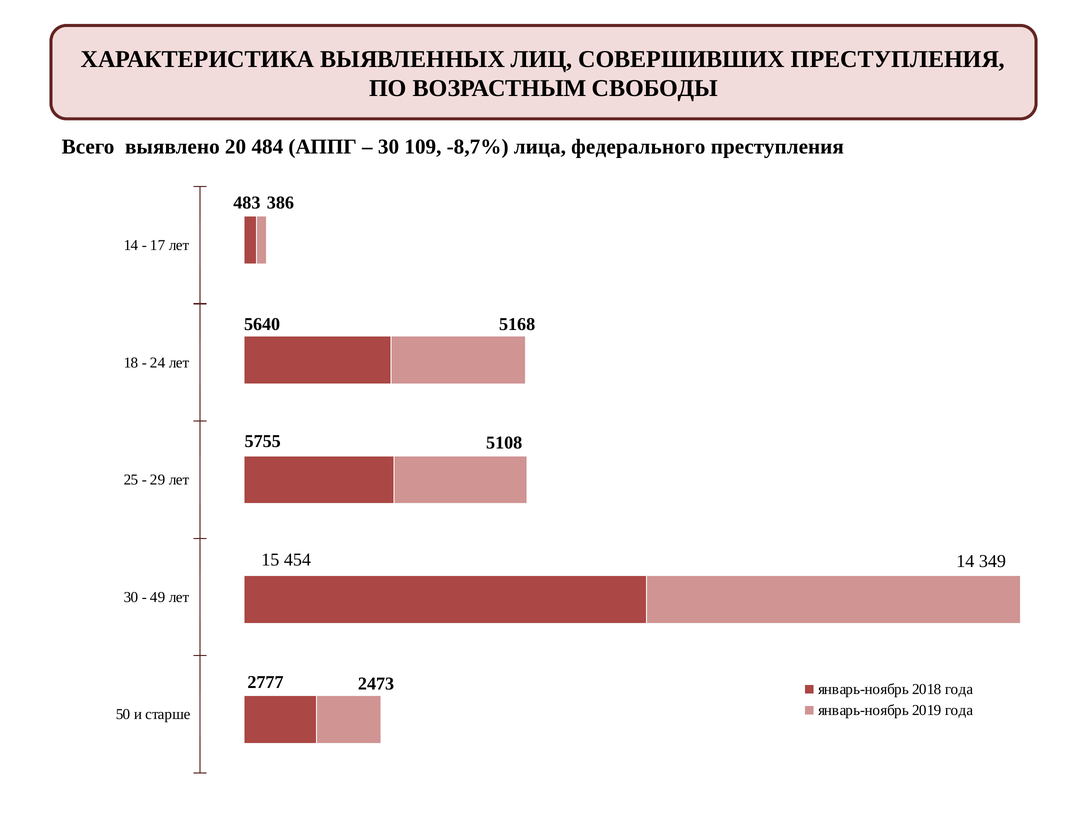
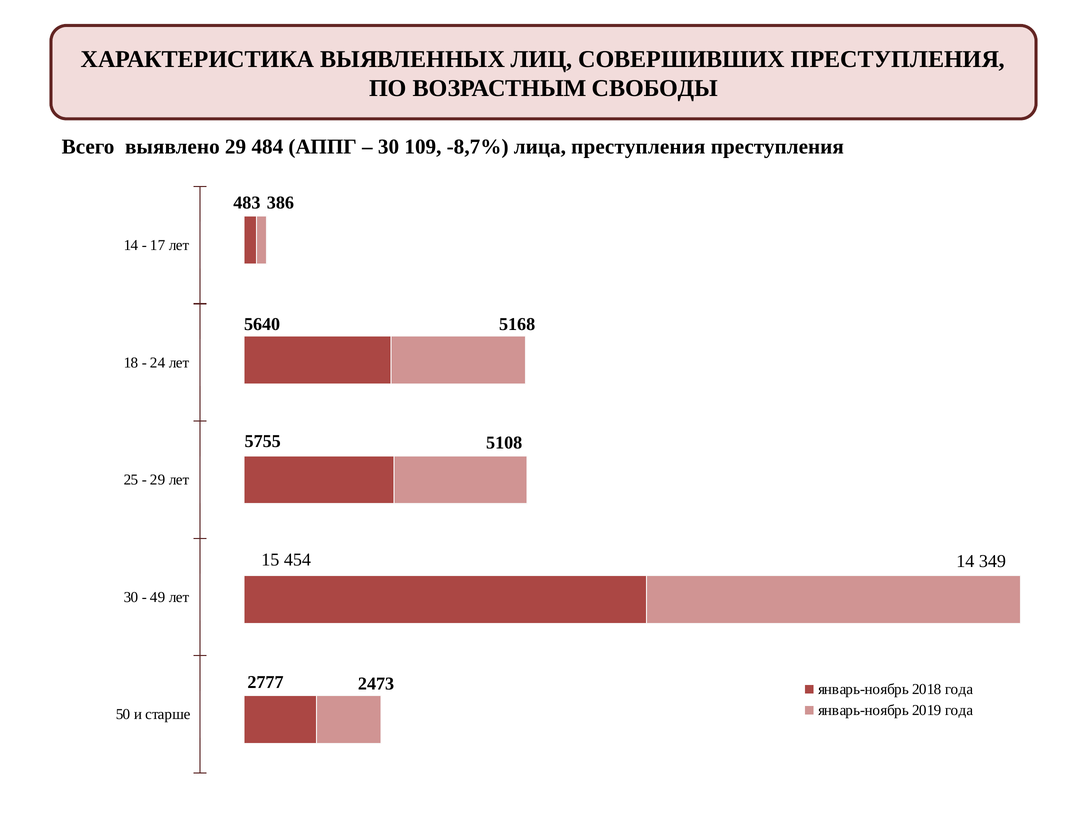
выявлено 20: 20 -> 29
лица федерального: федерального -> преступления
